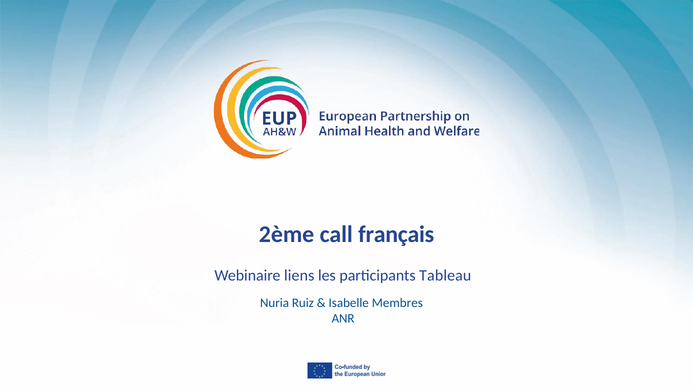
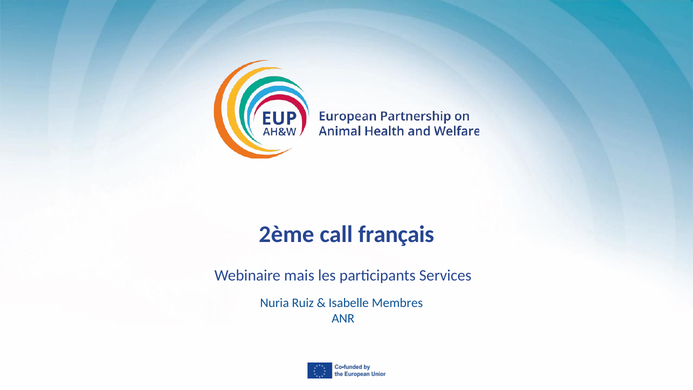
liens: liens -> mais
Tableau: Tableau -> Services
